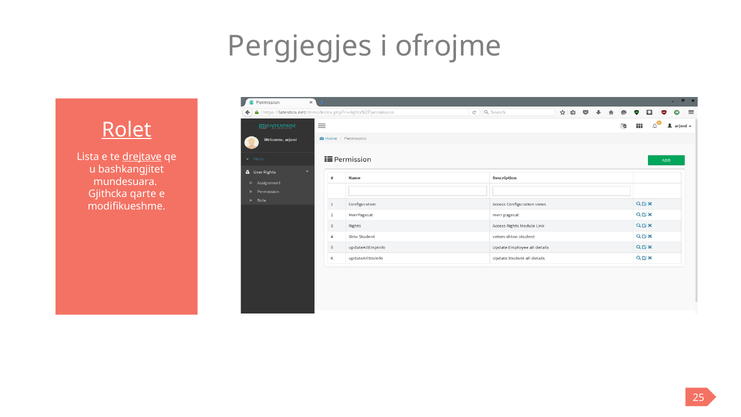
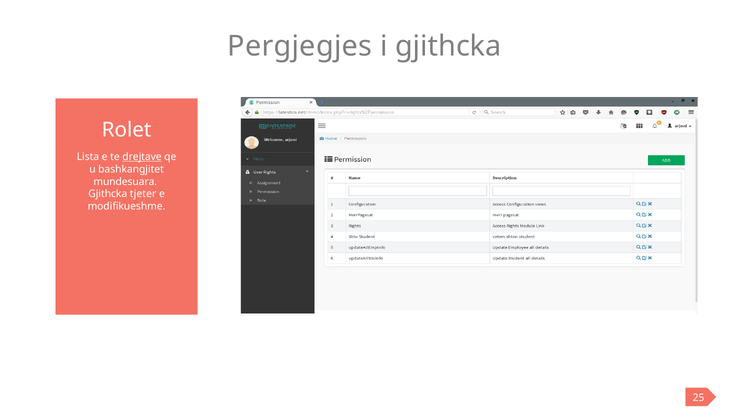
i ofrojme: ofrojme -> gjithcka
Rolet underline: present -> none
qarte: qarte -> tjeter
